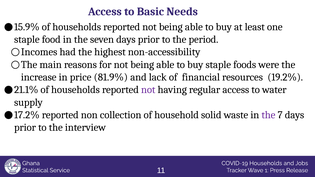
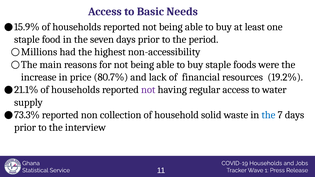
Incomes: Incomes -> Millions
81.9%: 81.9% -> 80.7%
17.2%: 17.2% -> 73.3%
the at (268, 115) colour: purple -> blue
